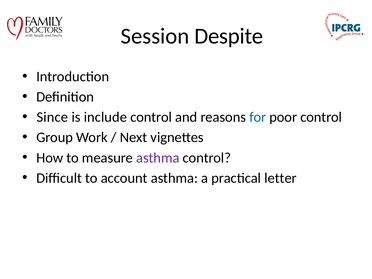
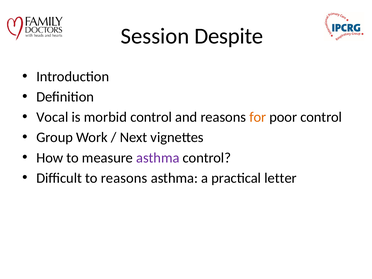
Since: Since -> Vocal
include: include -> morbid
for colour: blue -> orange
to account: account -> reasons
